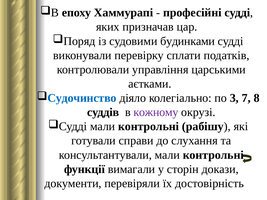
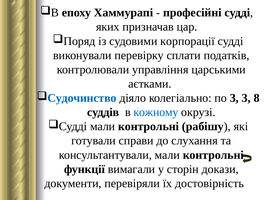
будинками: будинками -> корпорації
3 7: 7 -> 3
кожному colour: purple -> blue
